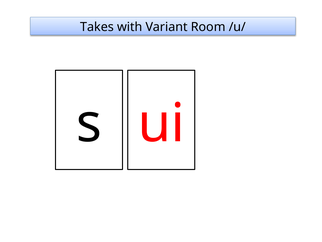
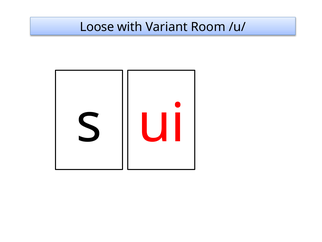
Takes: Takes -> Loose
